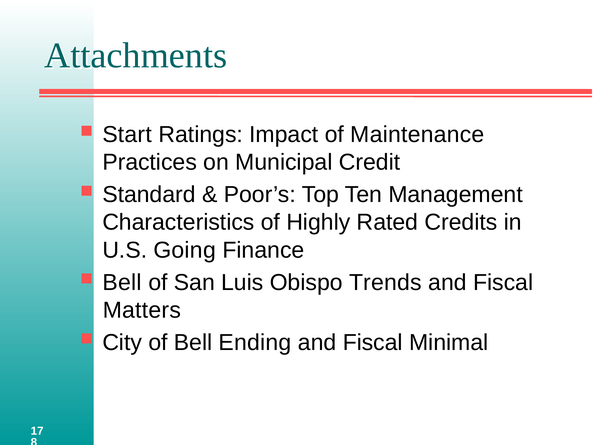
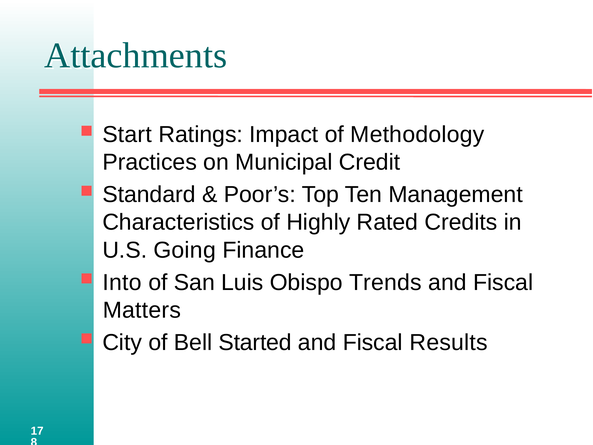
Maintenance: Maintenance -> Methodology
Bell at (122, 282): Bell -> Into
Ending: Ending -> Started
Minimal: Minimal -> Results
